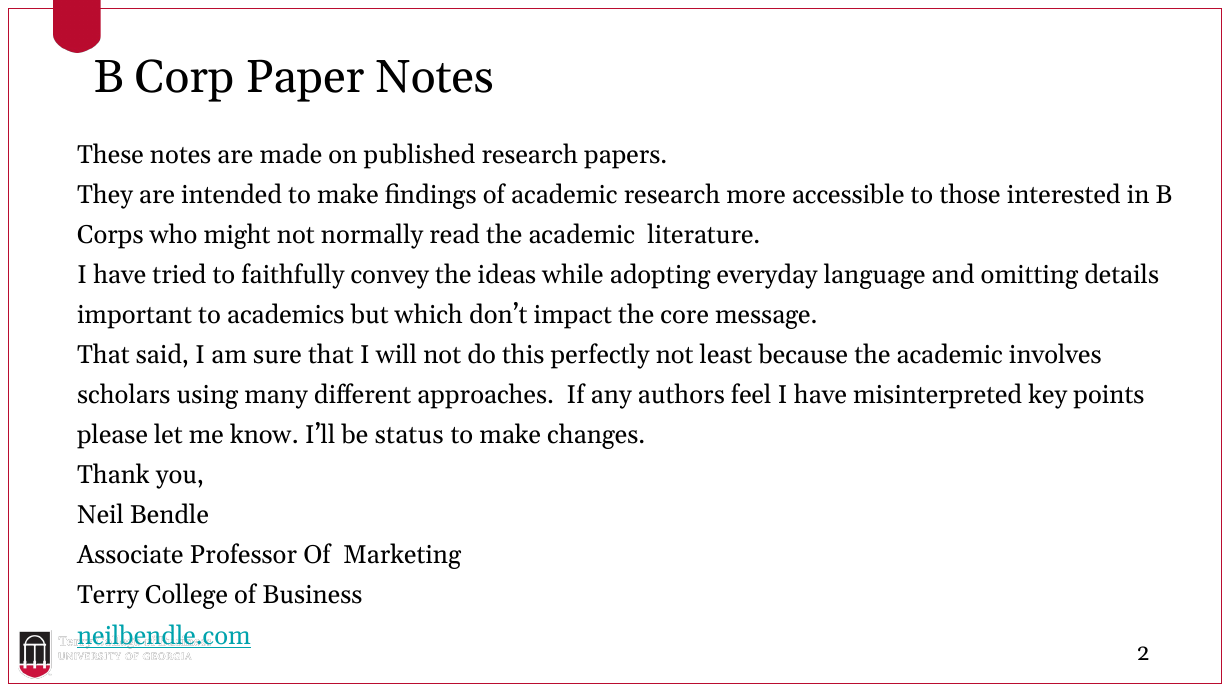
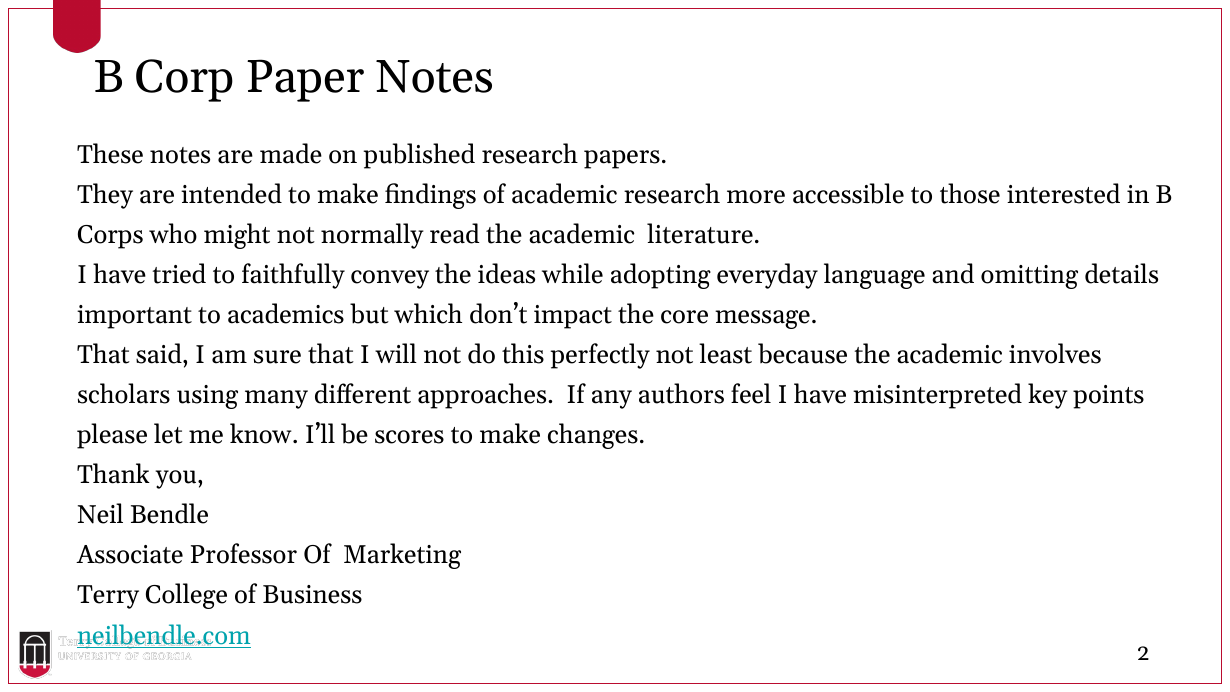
status: status -> scores
